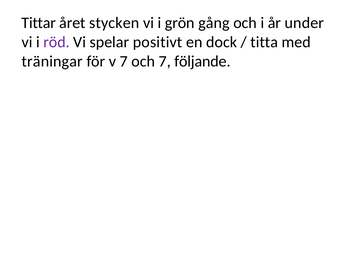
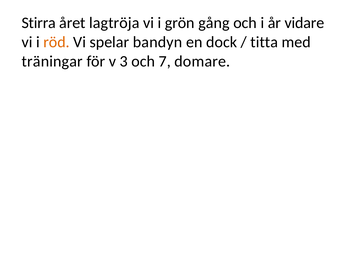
Tittar: Tittar -> Stirra
stycken: stycken -> lagtröja
under: under -> vidare
röd colour: purple -> orange
positivt: positivt -> bandyn
v 7: 7 -> 3
följande: följande -> domare
